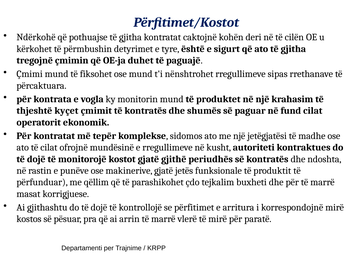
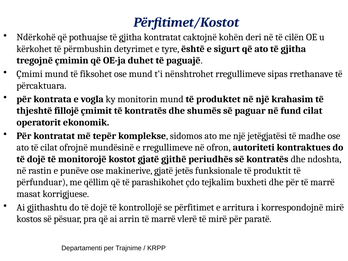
kyçet: kyçet -> fillojë
kusht: kusht -> ofron
